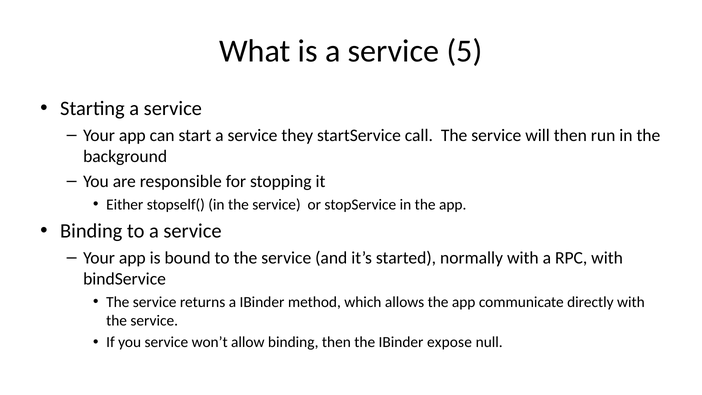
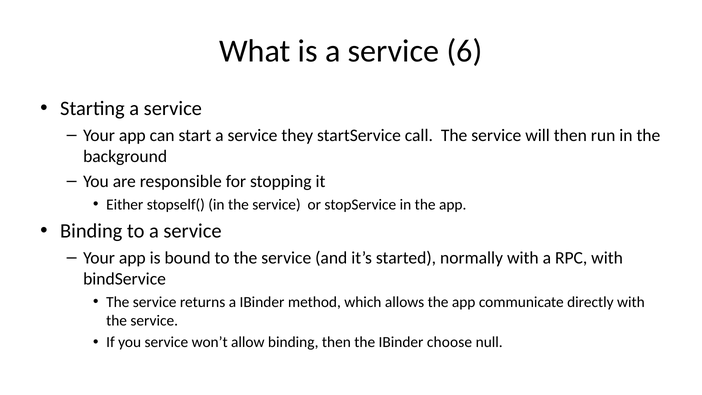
5: 5 -> 6
expose: expose -> choose
